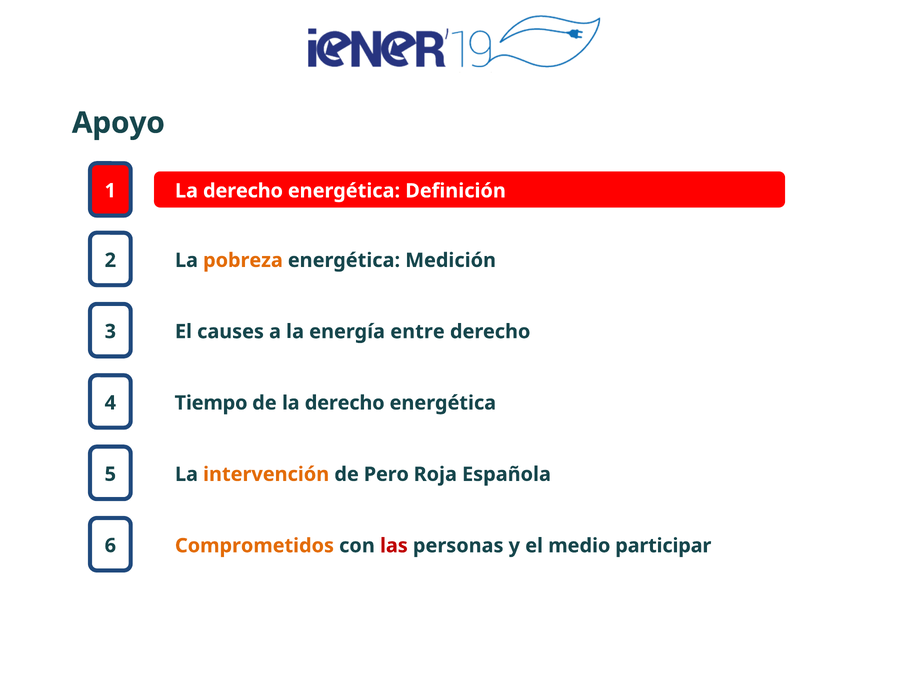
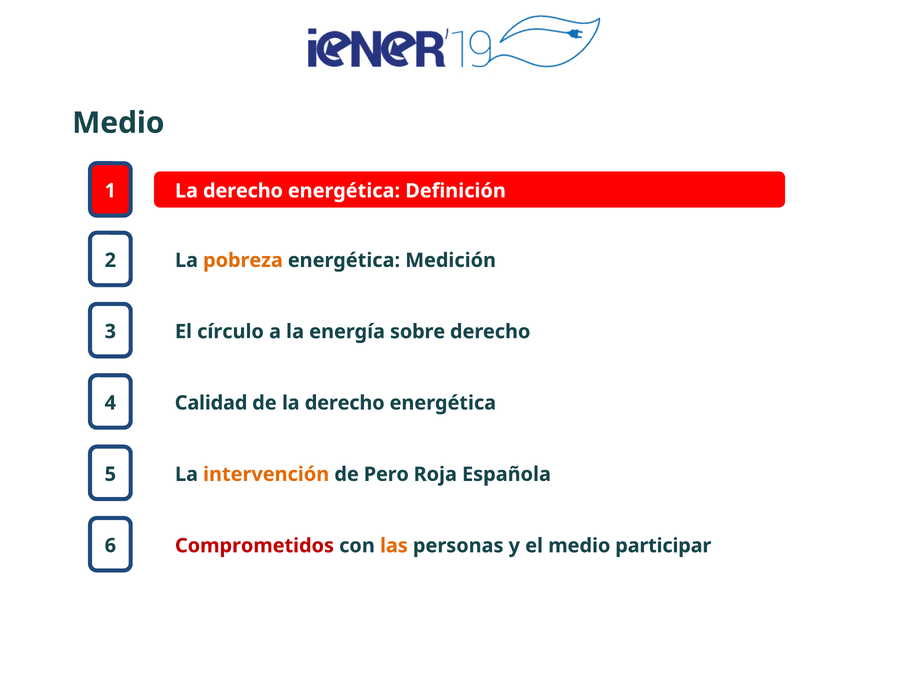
Apoyo at (118, 123): Apoyo -> Medio
causes: causes -> círculo
entre: entre -> sobre
Tiempo: Tiempo -> Calidad
Comprometidos colour: orange -> red
las colour: red -> orange
